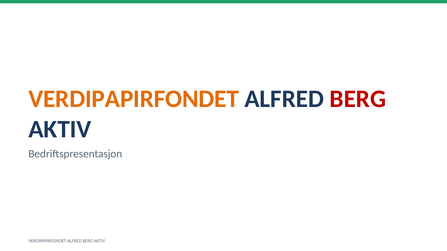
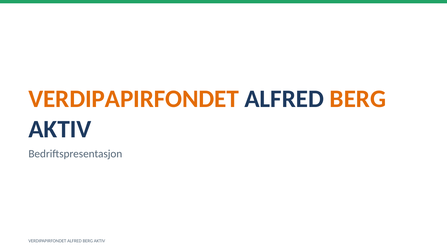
BERG at (358, 99) colour: red -> orange
